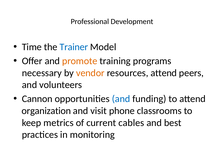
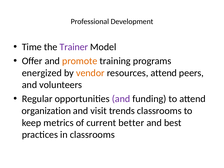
Trainer colour: blue -> purple
necessary: necessary -> energized
Cannon: Cannon -> Regular
and at (121, 99) colour: blue -> purple
phone: phone -> trends
cables: cables -> better
in monitoring: monitoring -> classrooms
